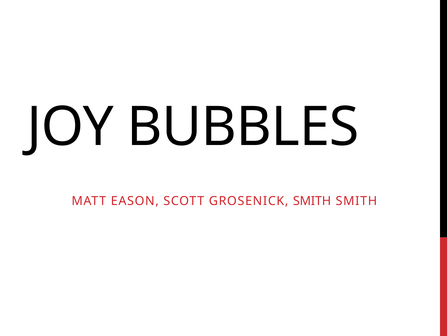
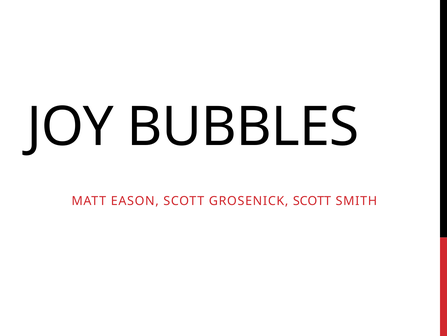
GROSENICK SMITH: SMITH -> SCOTT
